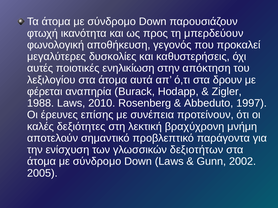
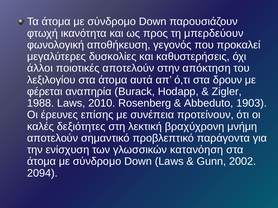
αυτές: αυτές -> άλλοι
ποιοτικές ενηλικίωση: ενηλικίωση -> αποτελούν
1997: 1997 -> 1903
δεξιοτήτων: δεξιοτήτων -> κατανόηση
2005: 2005 -> 2094
